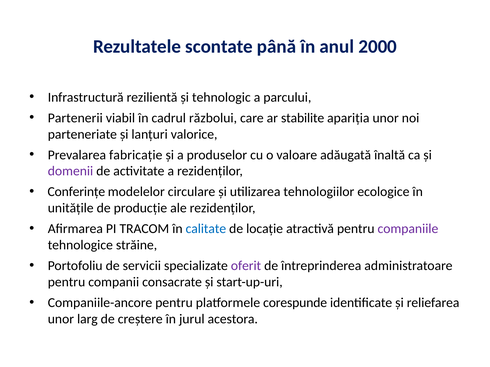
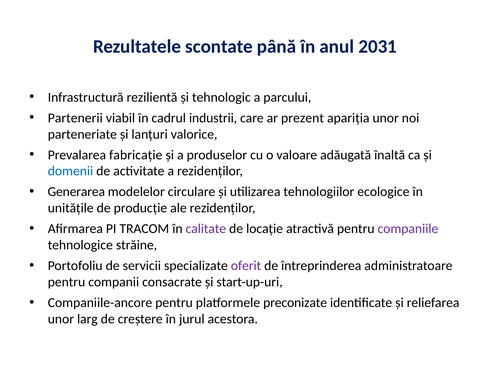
2000: 2000 -> 2031
războlui: războlui -> industrii
stabilite: stabilite -> prezent
domenii colour: purple -> blue
Conferințe: Conferințe -> Generarea
calitate colour: blue -> purple
corespunde: corespunde -> preconizate
